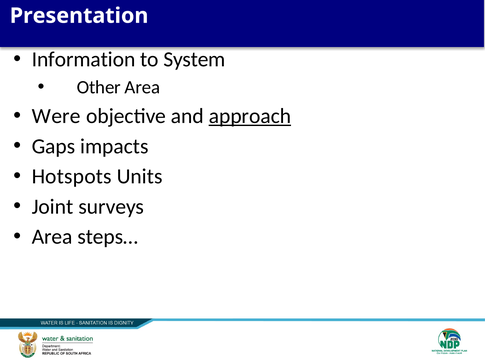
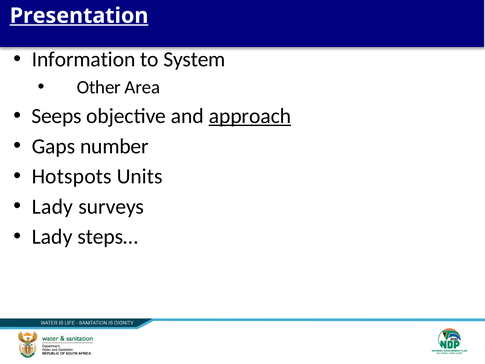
Presentation underline: none -> present
Were: Were -> Seeps
impacts: impacts -> number
Joint at (53, 206): Joint -> Lady
Area at (52, 237): Area -> Lady
